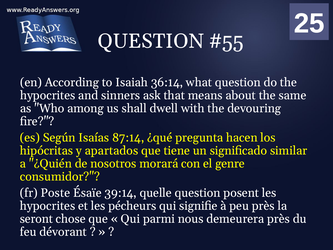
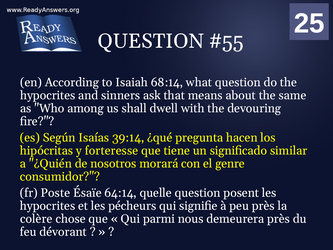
36:14: 36:14 -> 68:14
87:14: 87:14 -> 39:14
apartados: apartados -> forteresse
39:14: 39:14 -> 64:14
seront: seront -> colère
